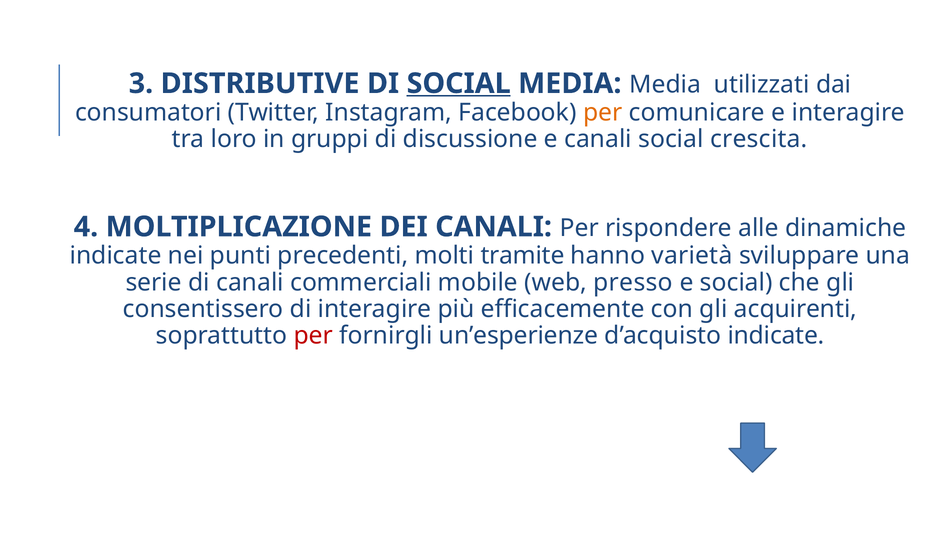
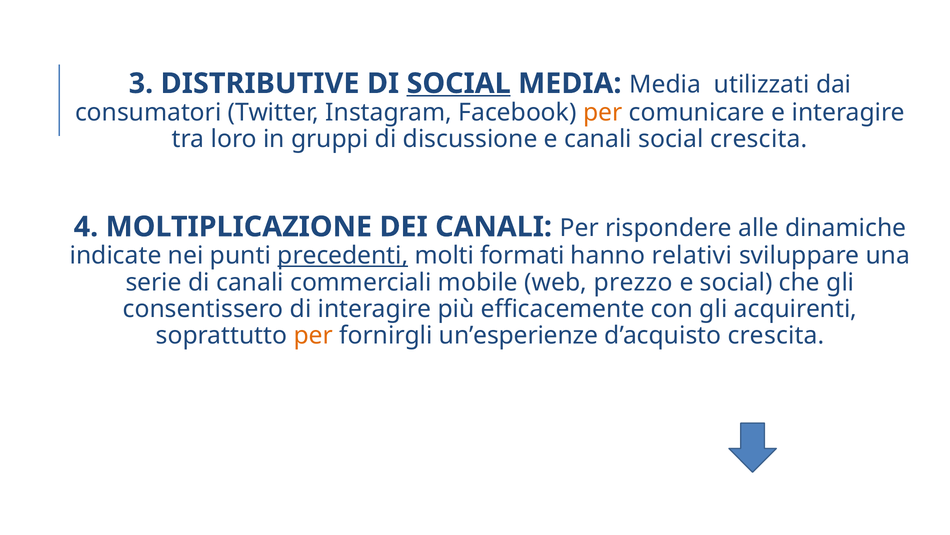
precedenti underline: none -> present
tramite: tramite -> formati
varietà: varietà -> relativi
presso: presso -> prezzo
per at (313, 335) colour: red -> orange
d’acquisto indicate: indicate -> crescita
